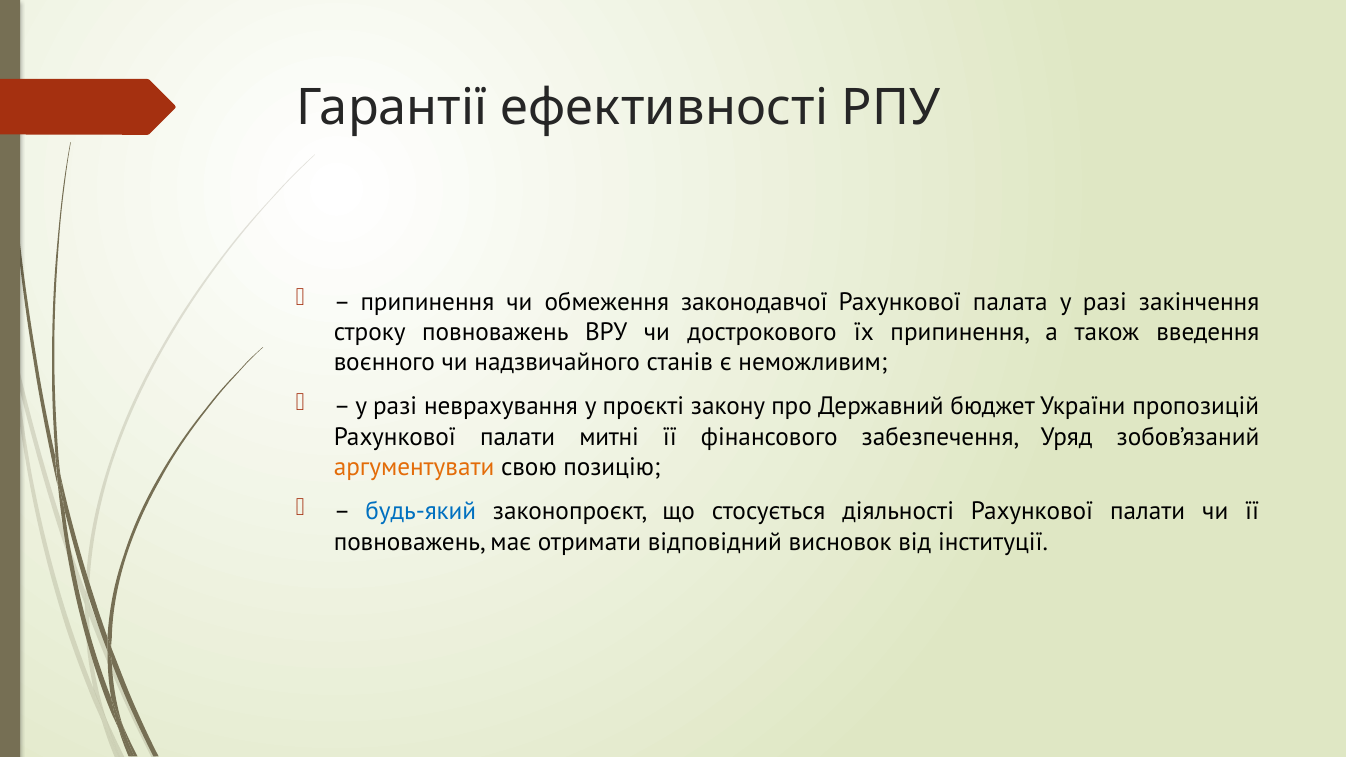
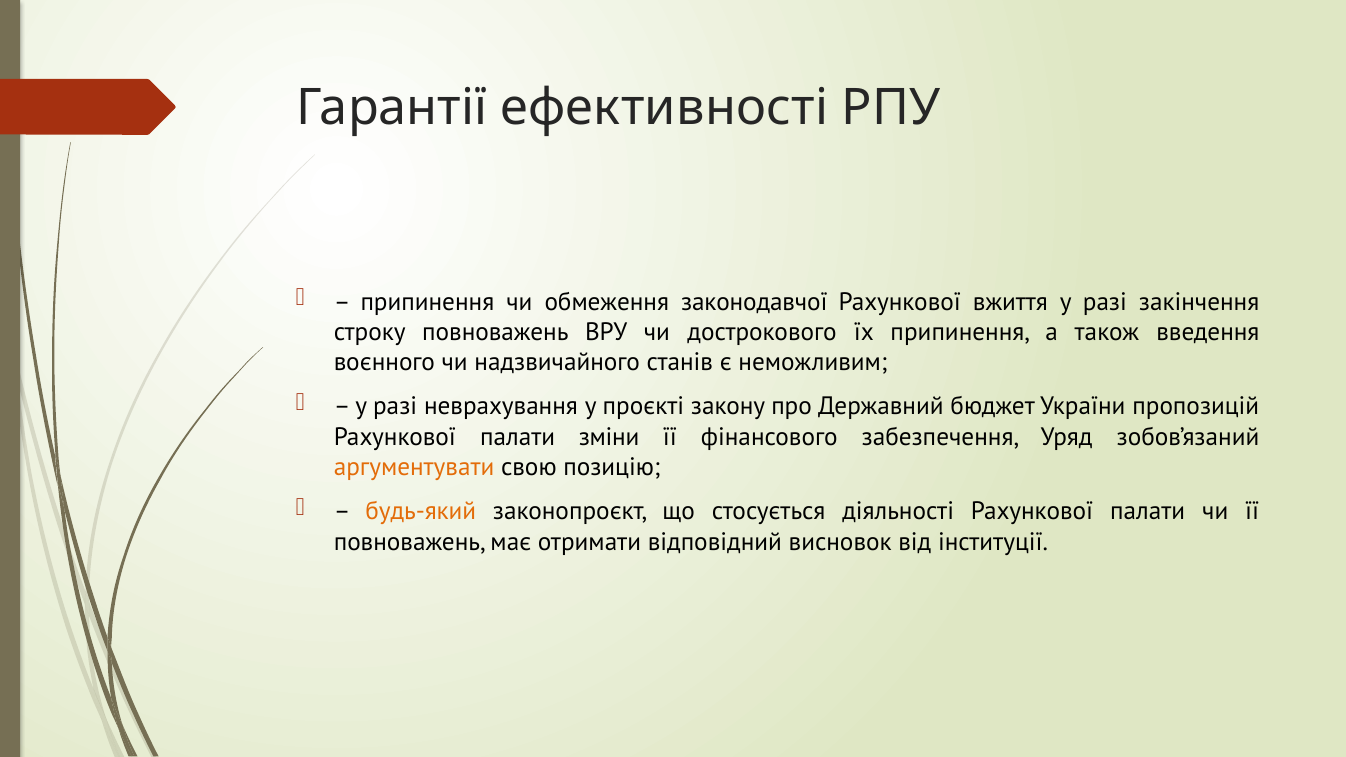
палата: палата -> вжиття
митні: митні -> зміни
будь-який colour: blue -> orange
